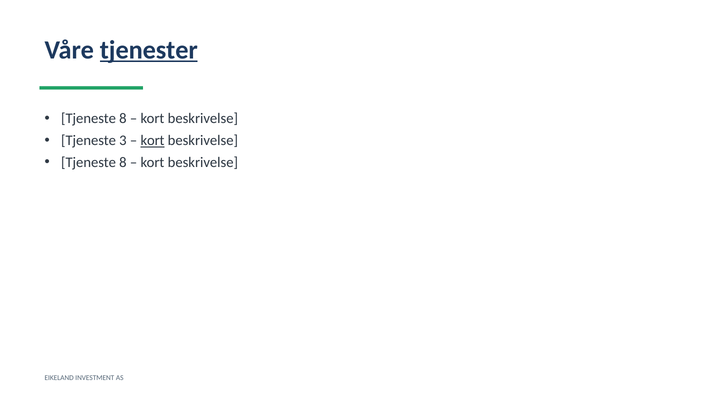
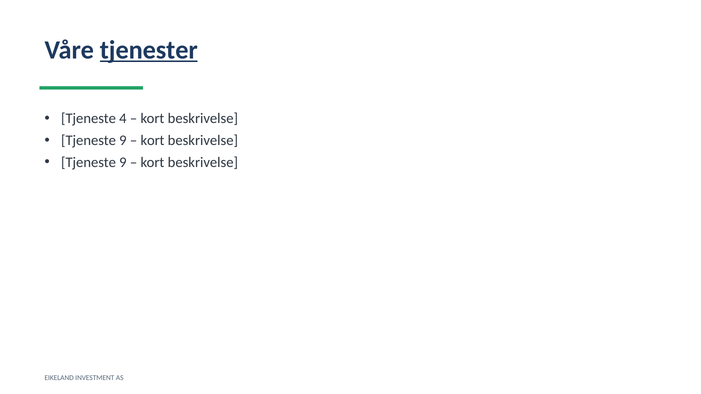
8 at (123, 119): 8 -> 4
3 at (123, 141): 3 -> 9
kort at (153, 141) underline: present -> none
8 at (123, 163): 8 -> 9
